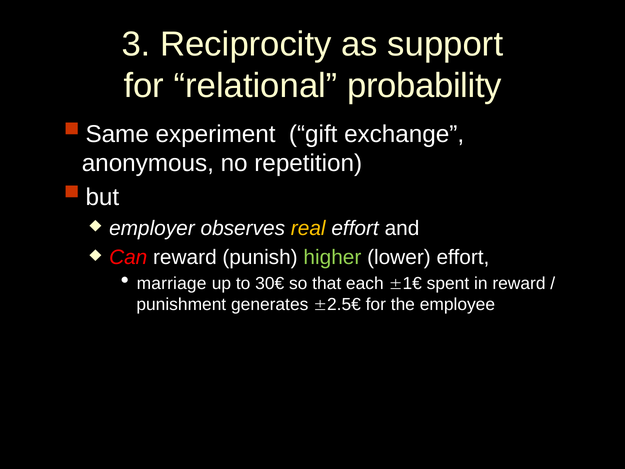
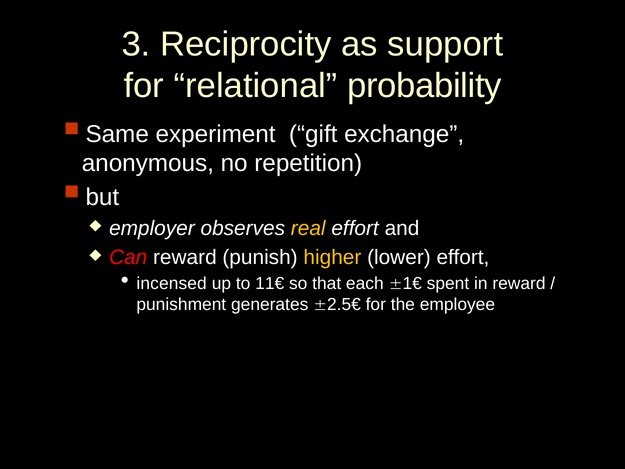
higher colour: light green -> yellow
marriage: marriage -> incensed
30€: 30€ -> 11€
